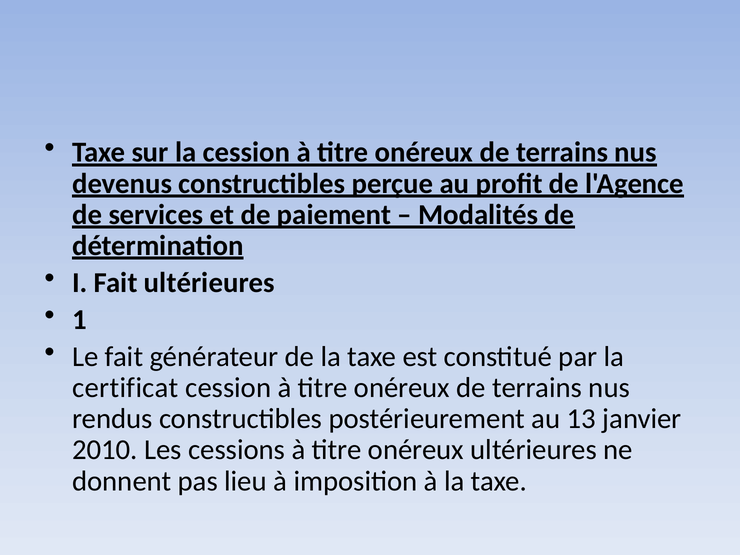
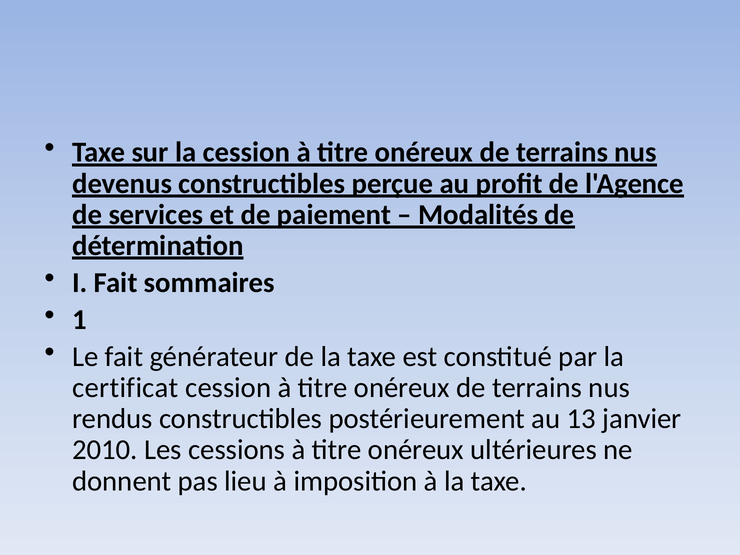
Fait ultérieures: ultérieures -> sommaires
